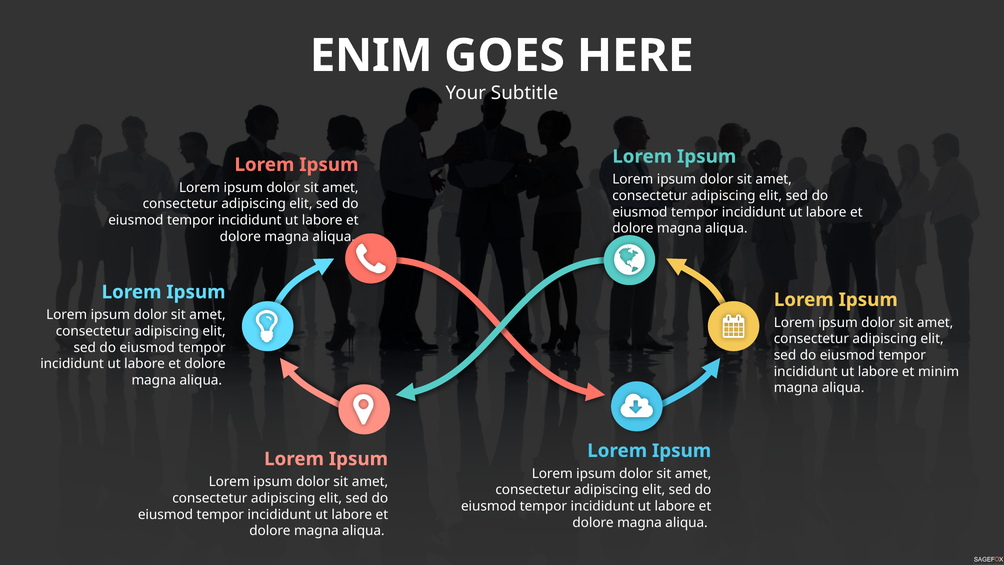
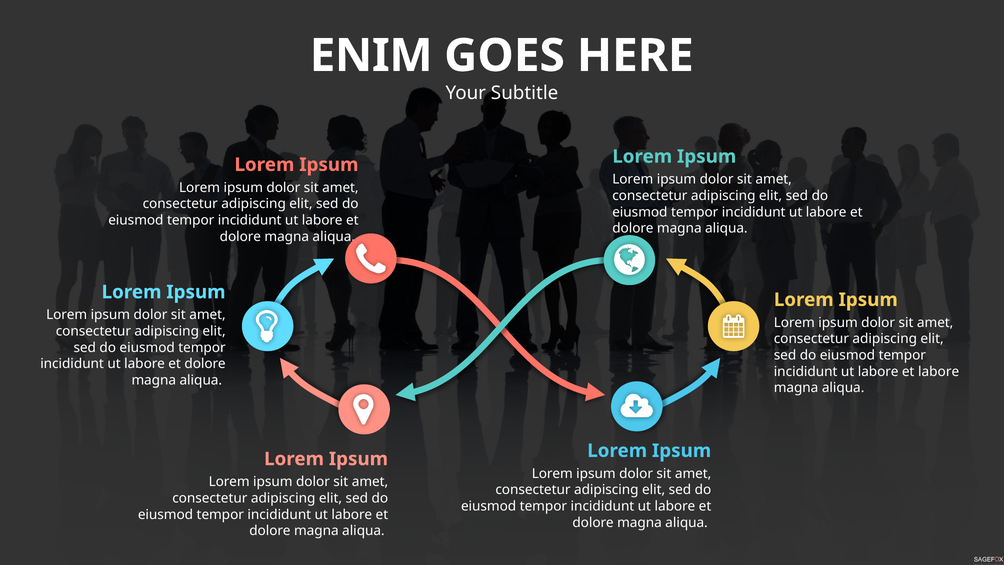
et minim: minim -> labore
